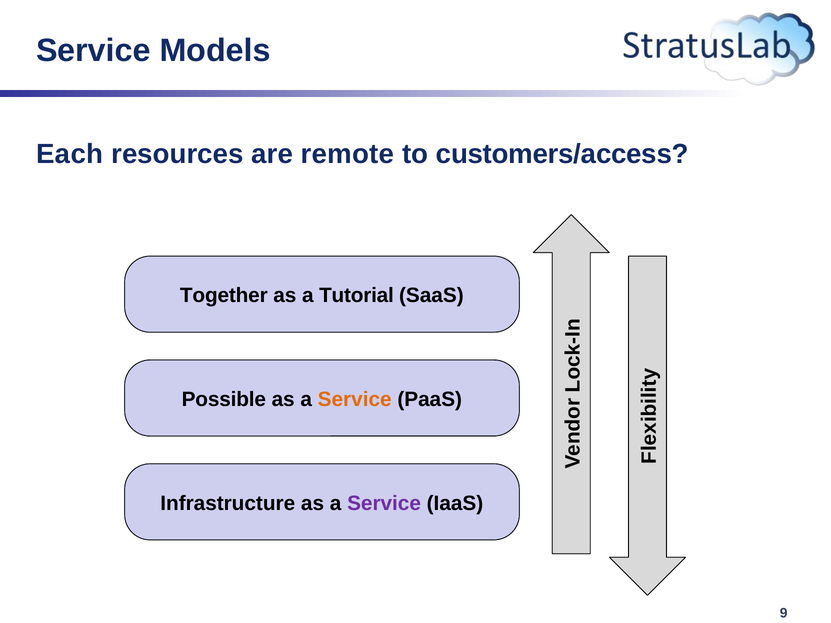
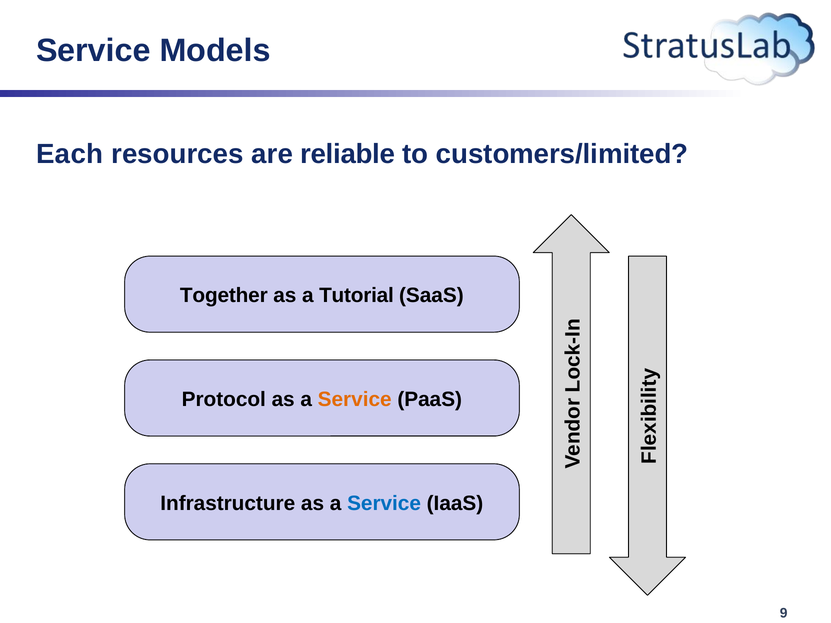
remote: remote -> reliable
customers/access: customers/access -> customers/limited
Possible: Possible -> Protocol
Service at (384, 503) colour: purple -> blue
